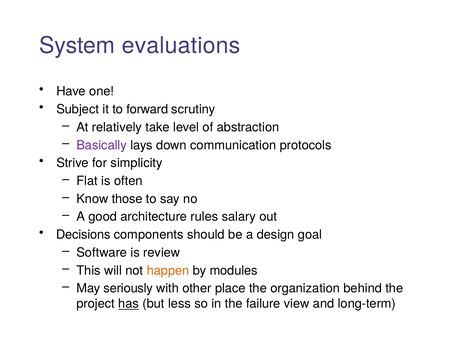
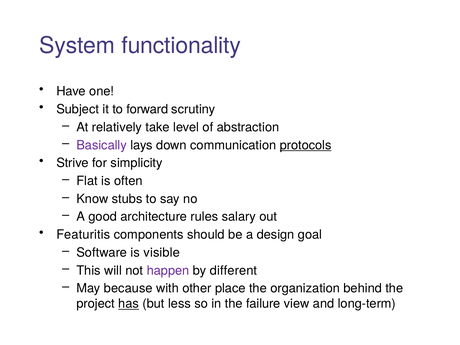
evaluations: evaluations -> functionality
protocols underline: none -> present
those: those -> stubs
Decisions: Decisions -> Featuritis
review: review -> visible
happen colour: orange -> purple
modules: modules -> different
seriously: seriously -> because
